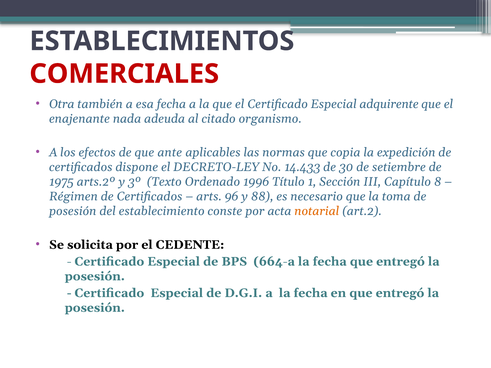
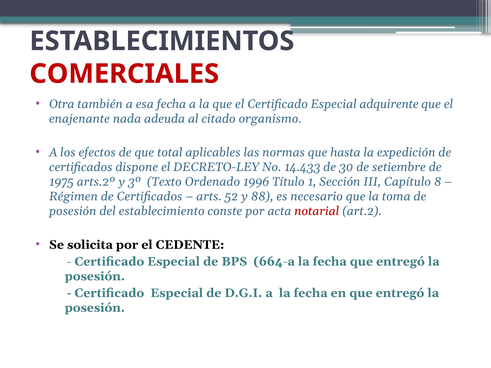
ante: ante -> total
copia: copia -> hasta
96: 96 -> 52
notarial colour: orange -> red
